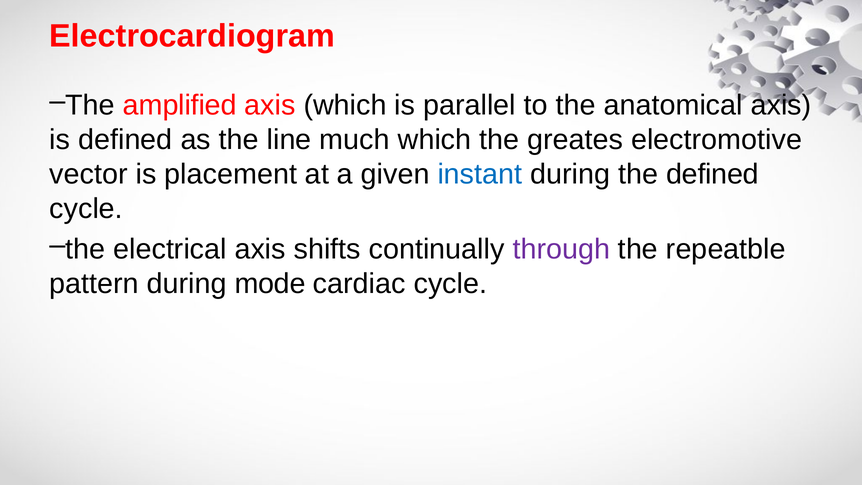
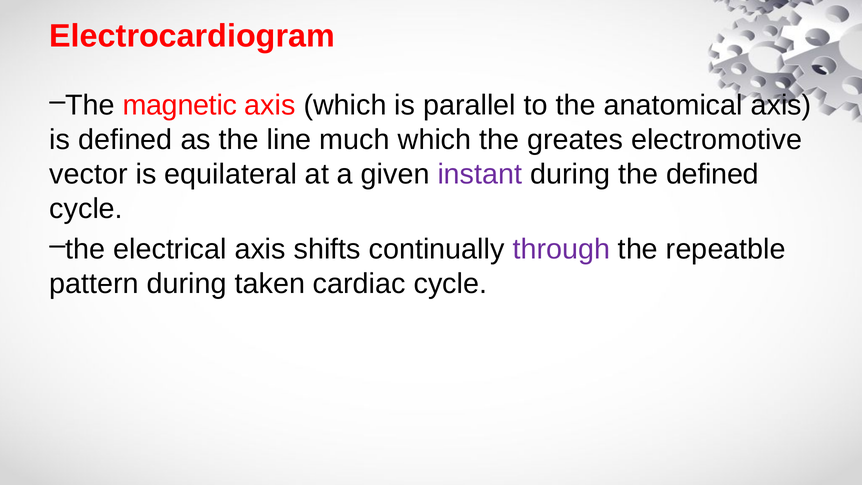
amplified: amplified -> magnetic
placement: placement -> equilateral
instant colour: blue -> purple
mode: mode -> taken
